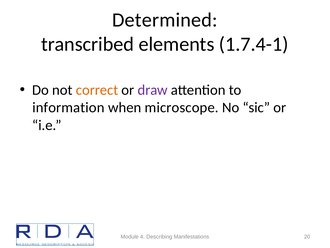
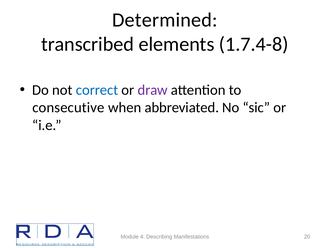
1.7.4-1: 1.7.4-1 -> 1.7.4-8
correct colour: orange -> blue
information: information -> consecutive
microscope: microscope -> abbreviated
